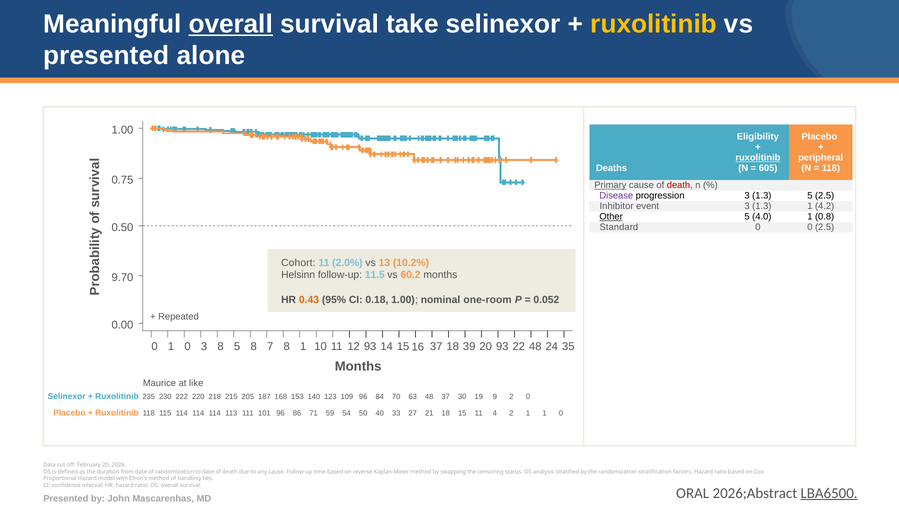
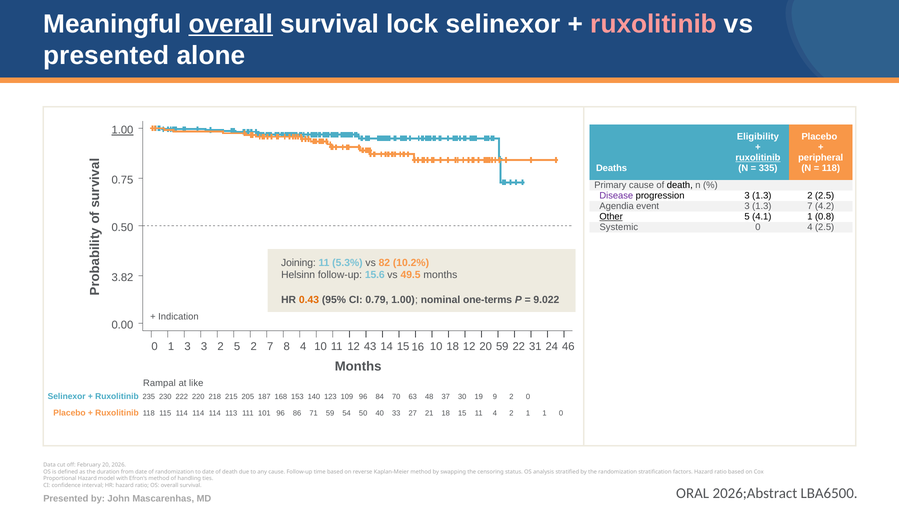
take: take -> lock
ruxolitinib at (654, 24) colour: yellow -> pink
1.00 at (122, 130) underline: none -> present
605: 605 -> 335
Primary underline: present -> none
death at (680, 185) colour: red -> black
1.3 5: 5 -> 2
Inhibitor: Inhibitor -> Agendia
1.3 1: 1 -> 7
4.0: 4.0 -> 4.1
Standard: Standard -> Systemic
0 0: 0 -> 4
Cohort: Cohort -> Joining
2.0%: 2.0% -> 5.3%
13: 13 -> 82
11.5: 11.5 -> 15.6
60.2: 60.2 -> 49.5
9.70: 9.70 -> 3.82
0.18: 0.18 -> 0.79
one-room: one-room -> one-terms
0.052: 0.052 -> 9.022
Repeated: Repeated -> Indication
0 1 0: 0 -> 3
3 8: 8 -> 2
5 8: 8 -> 2
8 1: 1 -> 4
12 93: 93 -> 43
15 37: 37 -> 10
18 39: 39 -> 12
20 93: 93 -> 59
22 48: 48 -> 31
35: 35 -> 46
Maurice: Maurice -> Rampal
LBA6500 underline: present -> none
